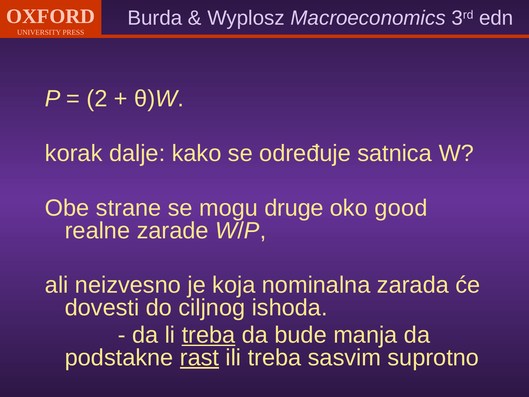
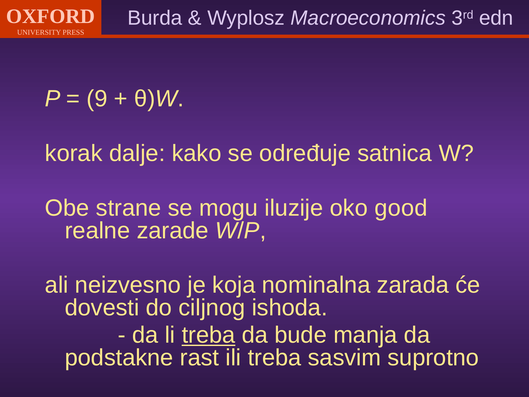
2: 2 -> 9
druge: druge -> iluzije
rast underline: present -> none
